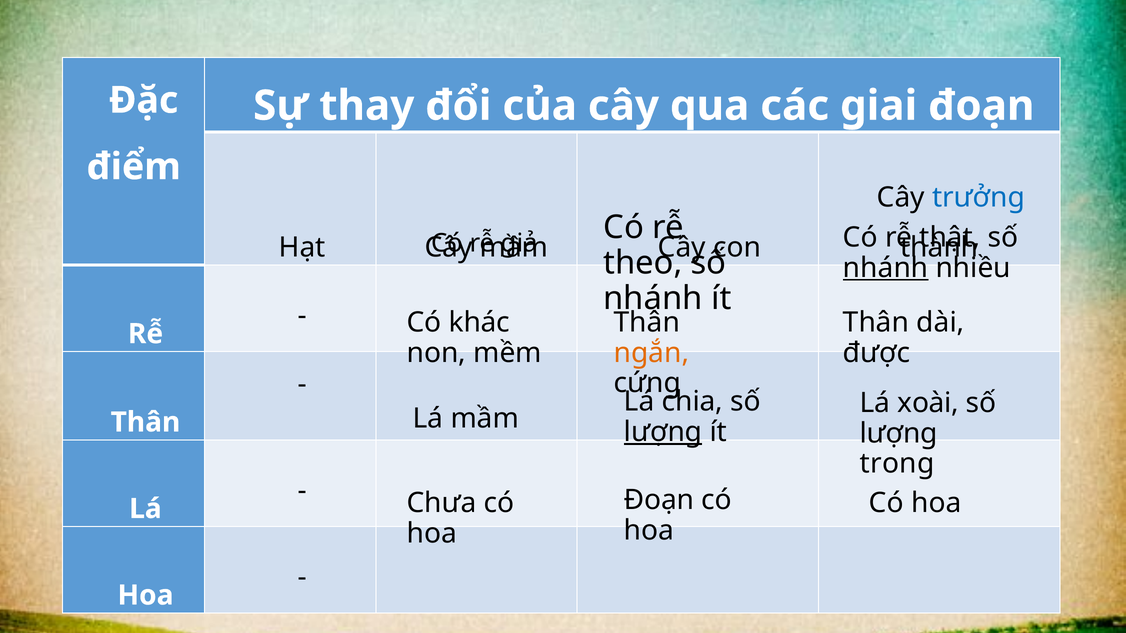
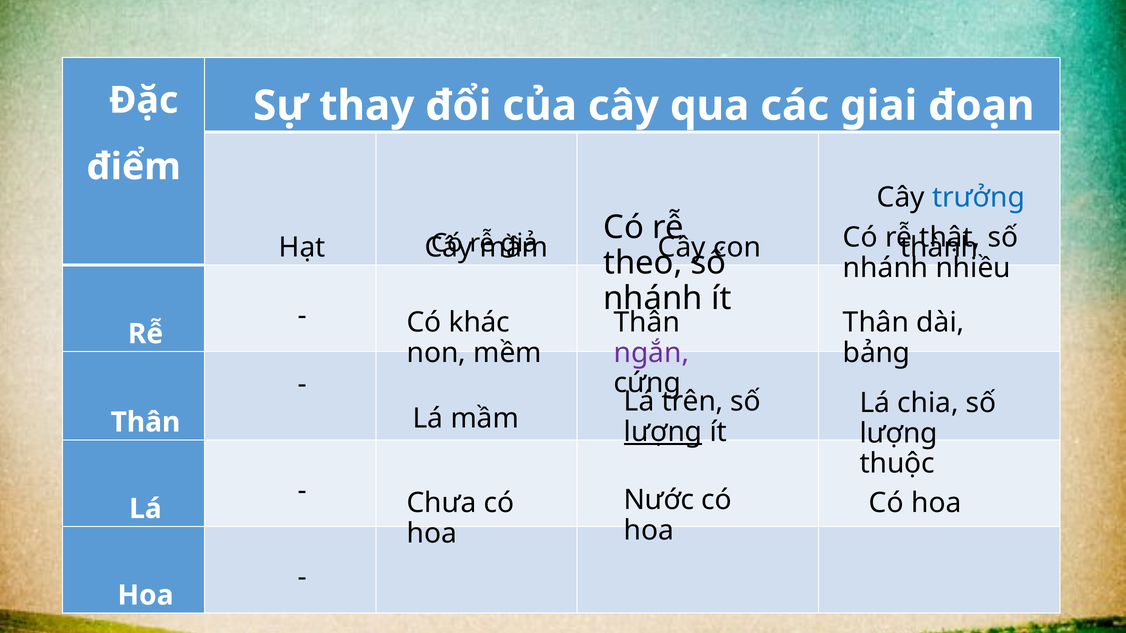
nhánh at (886, 268) underline: present -> none
ngắn colour: orange -> purple
được: được -> bảng
chia: chia -> trên
xoài: xoài -> chia
trong: trong -> thuộc
Đoạn at (659, 500): Đoạn -> Nước
